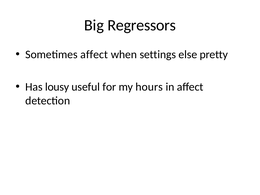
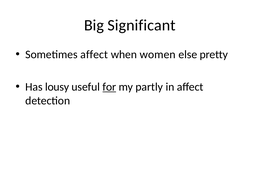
Regressors: Regressors -> Significant
settings: settings -> women
for underline: none -> present
hours: hours -> partly
